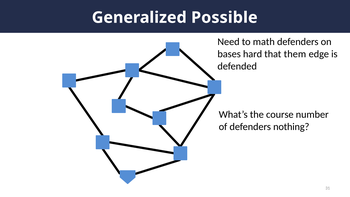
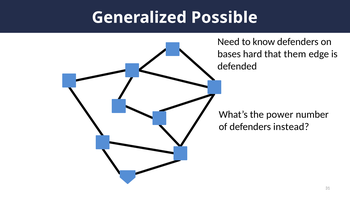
math: math -> know
course: course -> power
nothing: nothing -> instead
